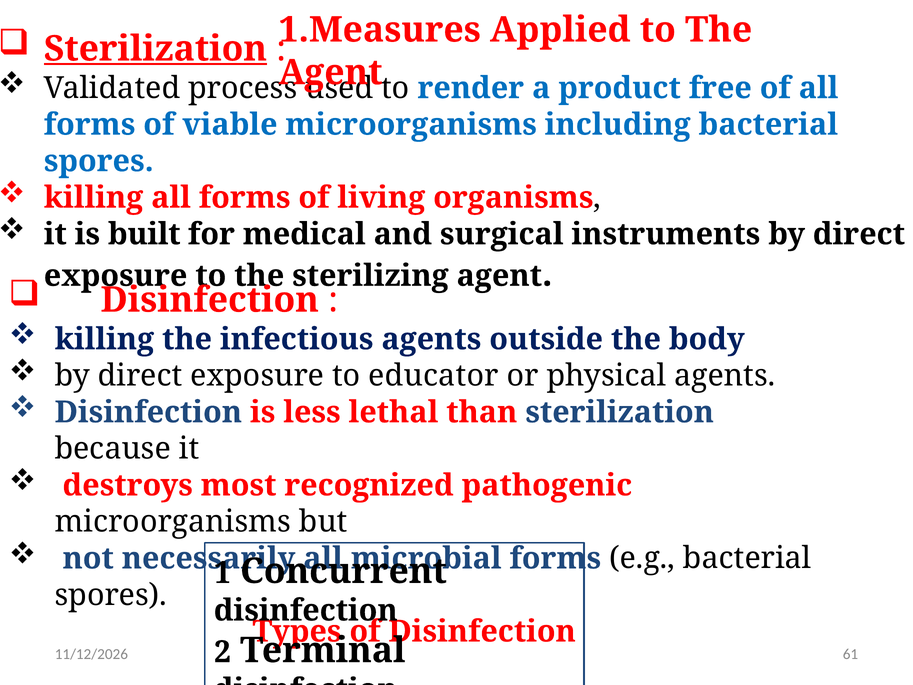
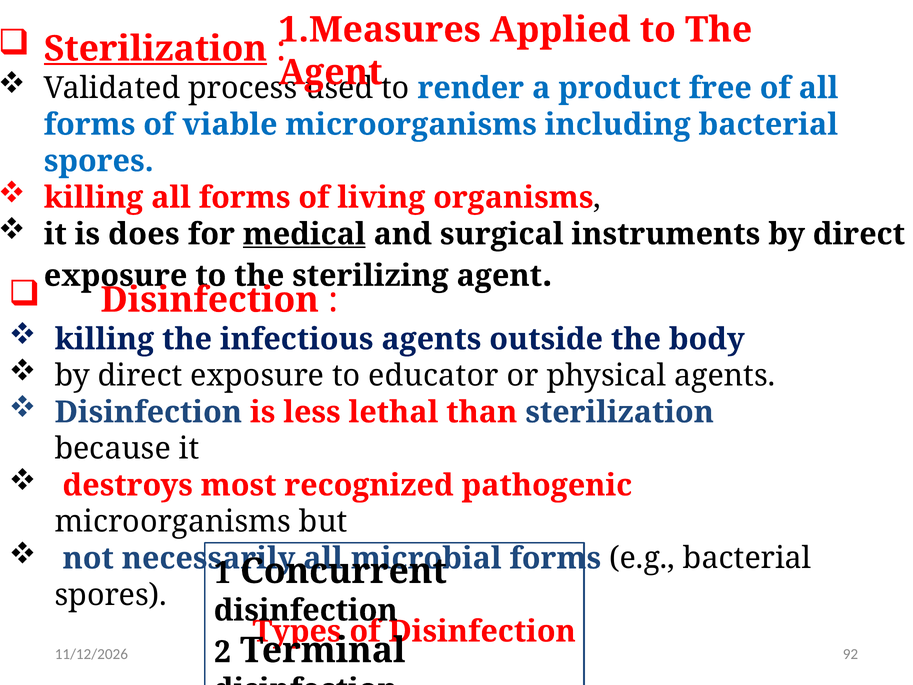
built: built -> does
medical underline: none -> present
61: 61 -> 92
